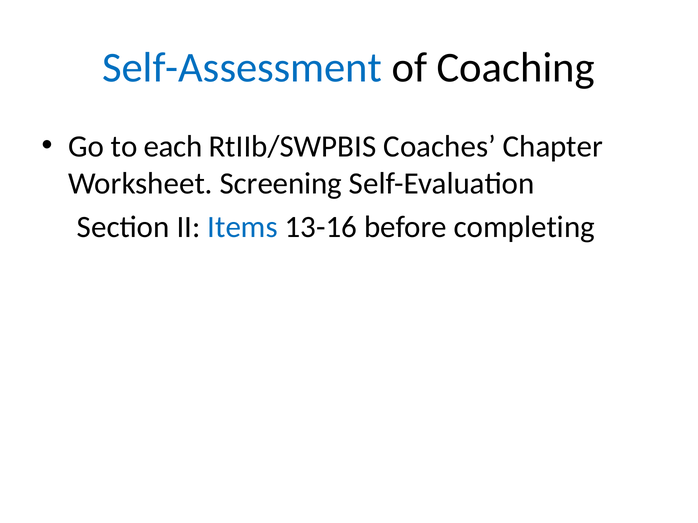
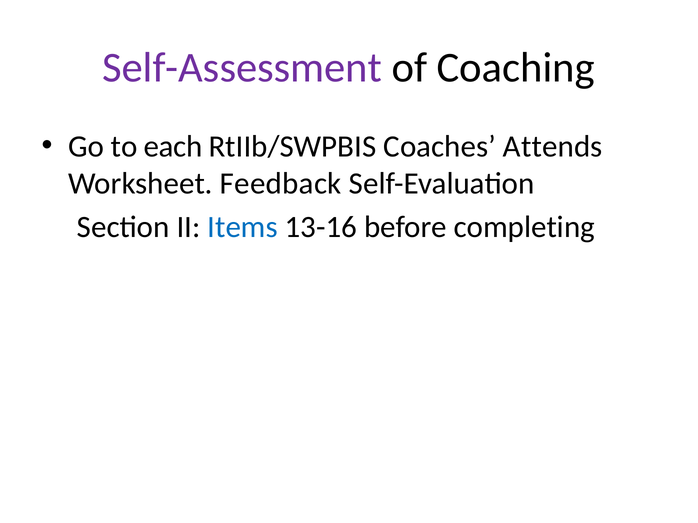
Self-Assessment colour: blue -> purple
Chapter: Chapter -> Attends
Screening: Screening -> Feedback
